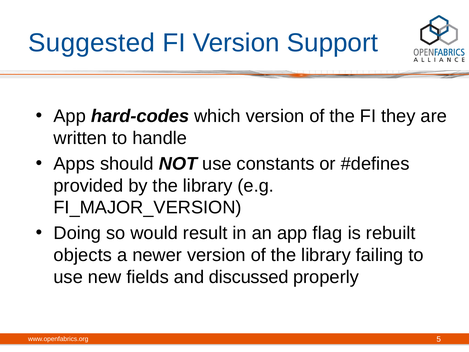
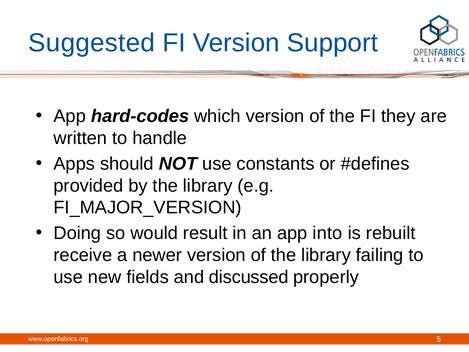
flag: flag -> into
objects: objects -> receive
